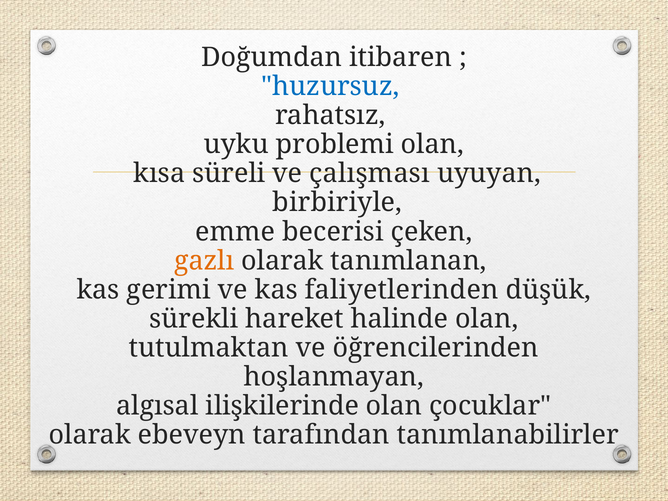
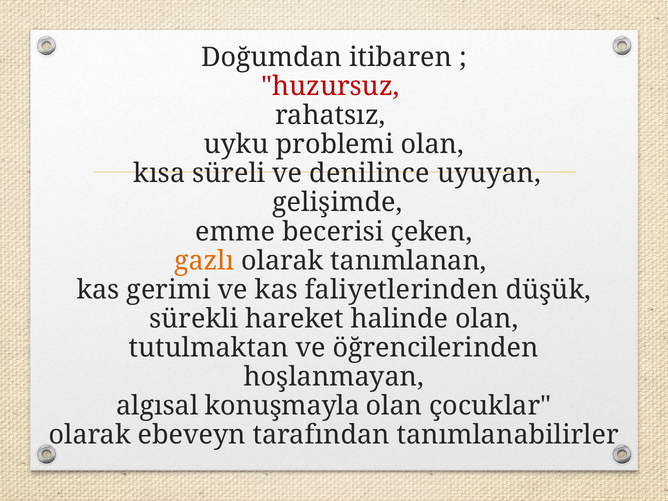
huzursuz colour: blue -> red
çalışması: çalışması -> denilince
birbiriyle: birbiriyle -> gelişimde
ilişkilerinde: ilişkilerinde -> konuşmayla
